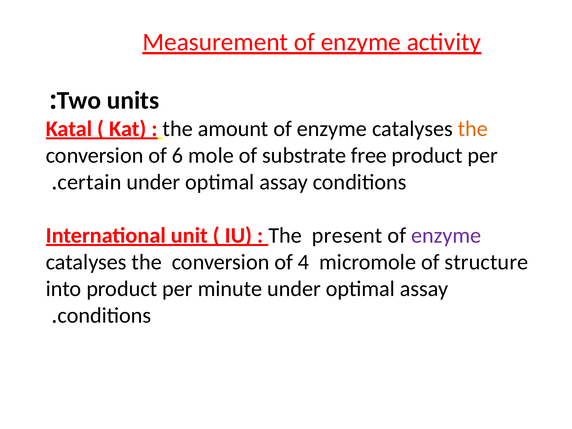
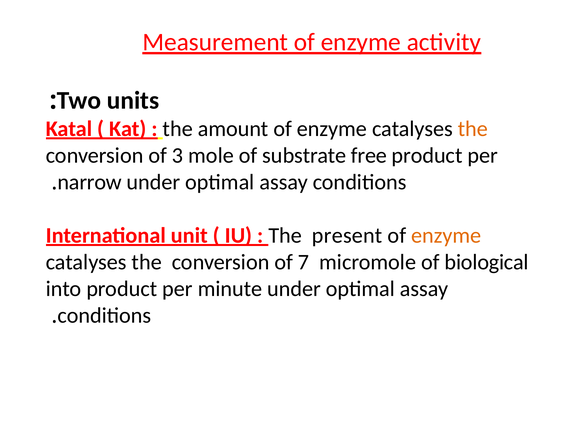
6: 6 -> 3
certain: certain -> narrow
enzyme at (446, 236) colour: purple -> orange
4: 4 -> 7
structure: structure -> biological
